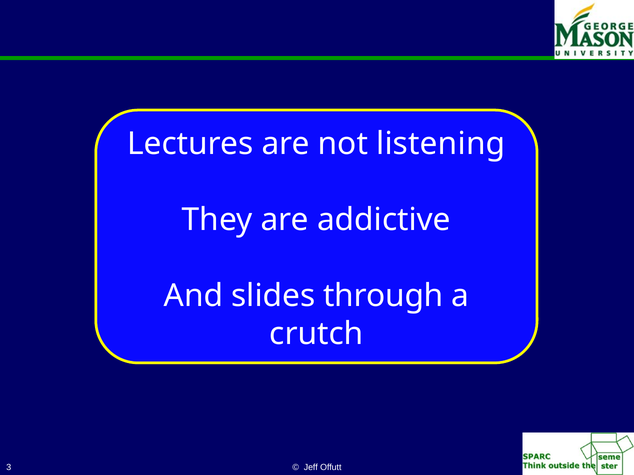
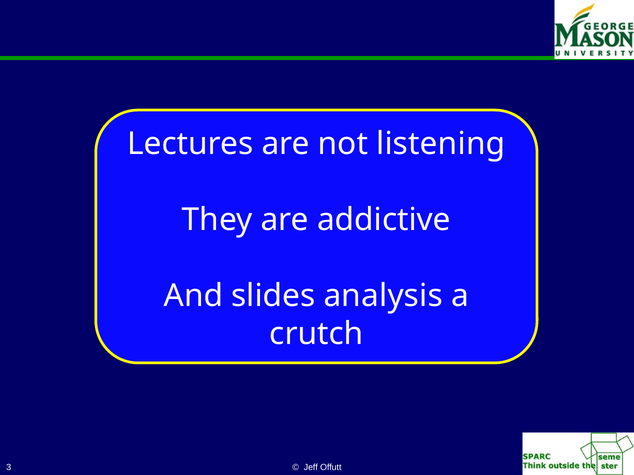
through: through -> analysis
